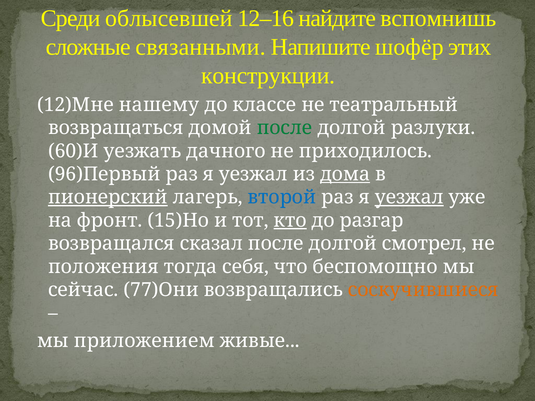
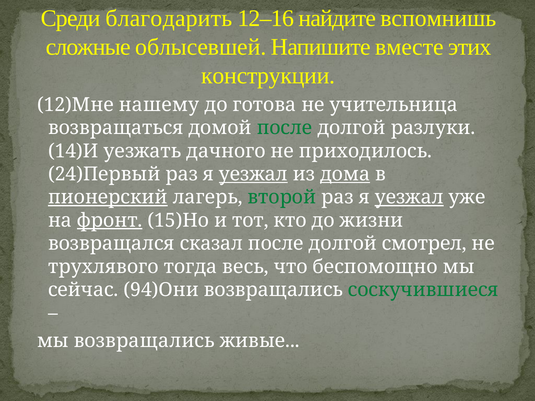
облысевшей: облысевшей -> благодарить
связанными: связанными -> облысевшей
шофёр: шофёр -> вместе
классе: классе -> готова
театральный: театральный -> учительница
60)И: 60)И -> 14)И
96)Первый: 96)Первый -> 24)Первый
уезжал at (253, 174) underline: none -> present
второй colour: blue -> green
фронт underline: none -> present
кто underline: present -> none
разгар: разгар -> жизни
положения: положения -> трухлявого
себя: себя -> весь
77)Они: 77)Они -> 94)Они
соскучившиеся colour: orange -> green
мы приложением: приложением -> возвращались
